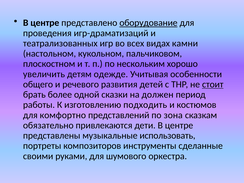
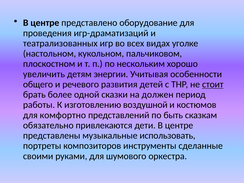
оборудование underline: present -> none
камни: камни -> уголке
одежде: одежде -> энергии
подходить: подходить -> воздушной
зона: зона -> быть
